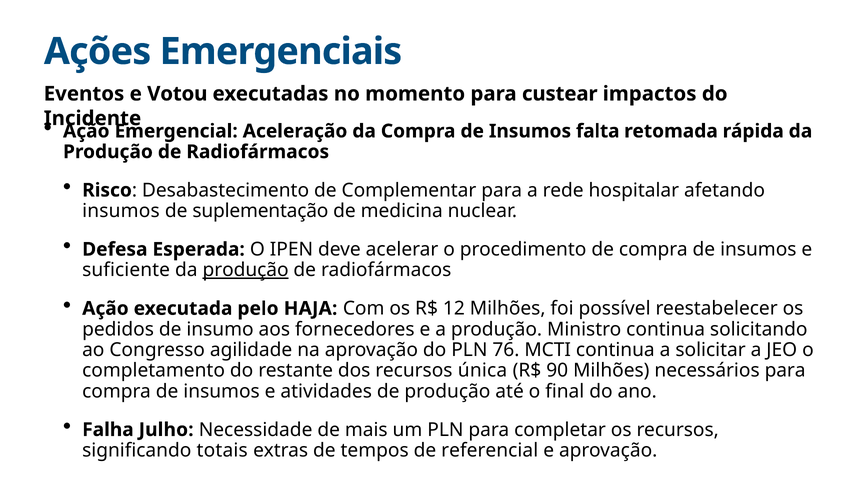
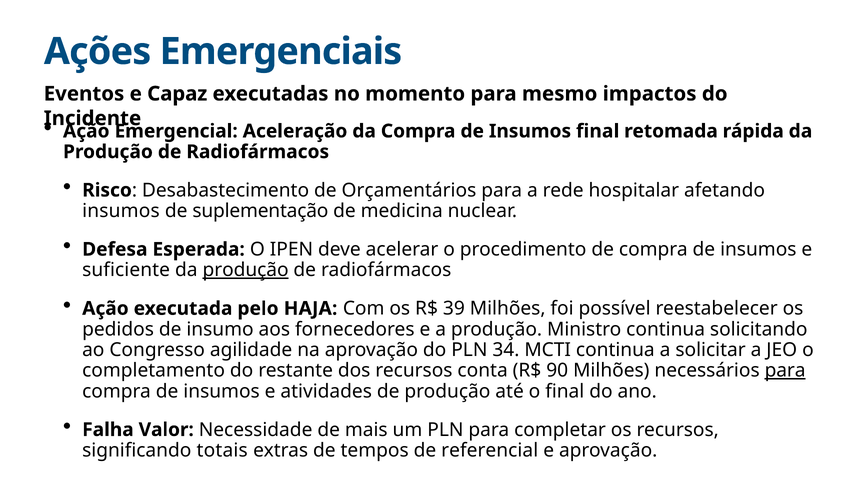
Votou: Votou -> Capaz
custear: custear -> mesmo
Insumos falta: falta -> final
Complementar: Complementar -> Orçamentários
12: 12 -> 39
76: 76 -> 34
única: única -> conta
para at (785, 370) underline: none -> present
Julho: Julho -> Valor
